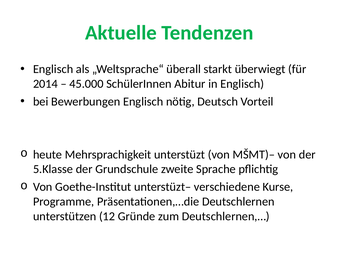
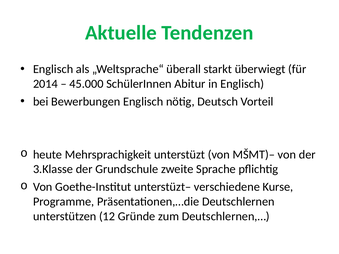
5.Klasse: 5.Klasse -> 3.Klasse
